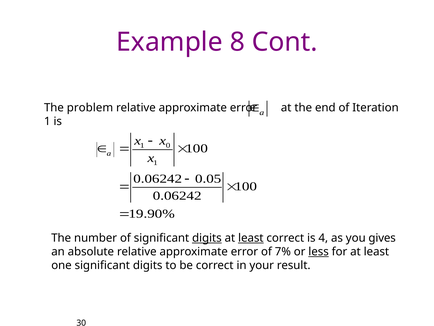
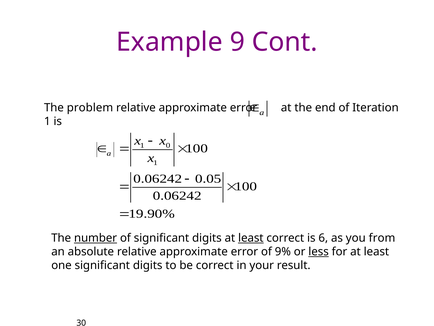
8: 8 -> 9
number underline: none -> present
digits at (207, 238) underline: present -> none
4: 4 -> 6
gives: gives -> from
7%: 7% -> 9%
